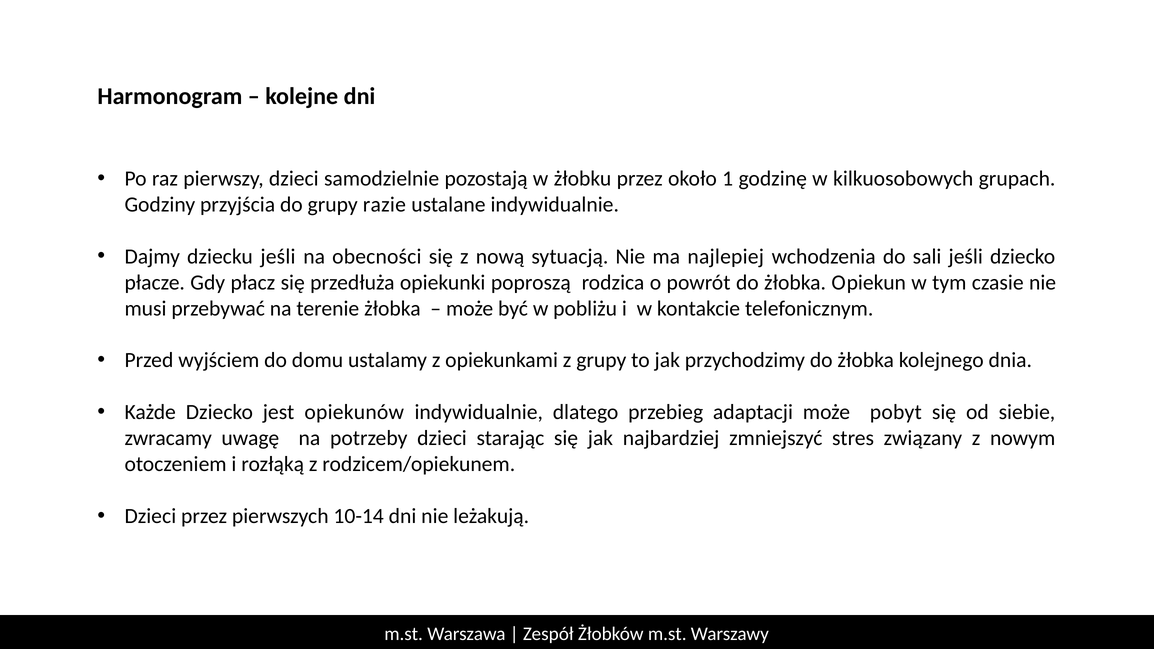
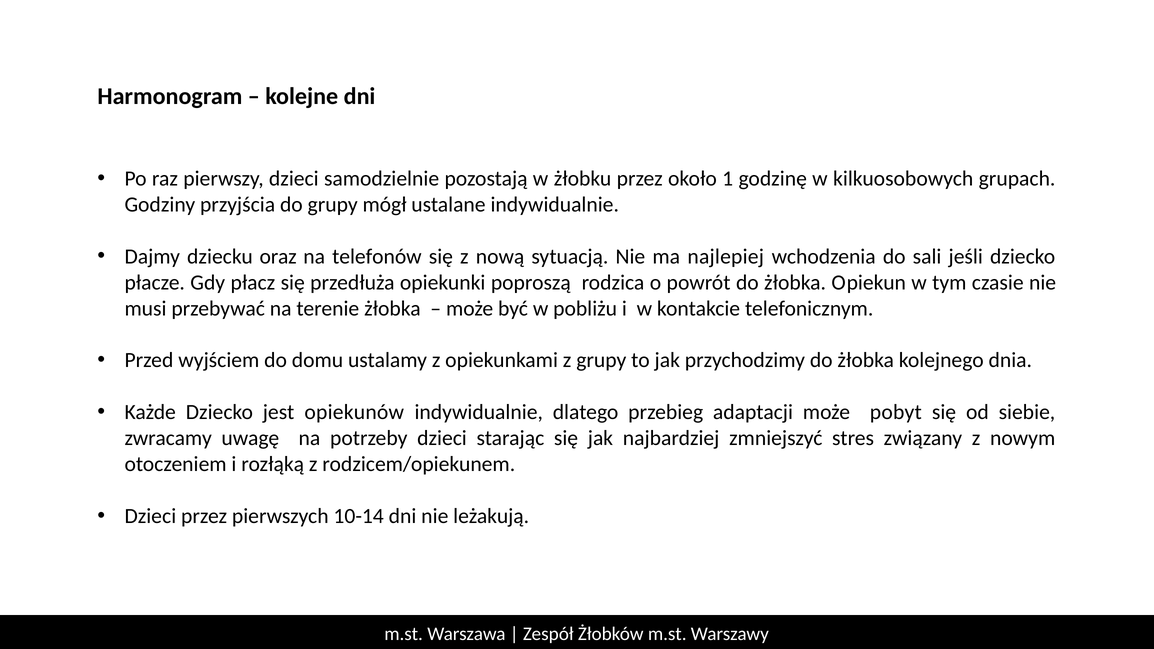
razie: razie -> mógł
dziecku jeśli: jeśli -> oraz
obecności: obecności -> telefonów
